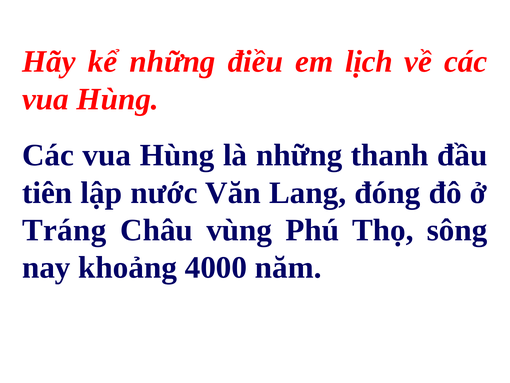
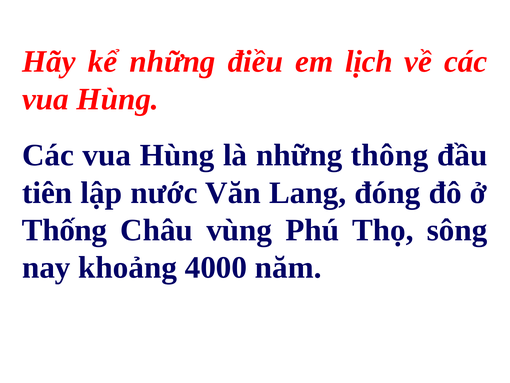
thanh: thanh -> thông
Tráng: Tráng -> Thống
